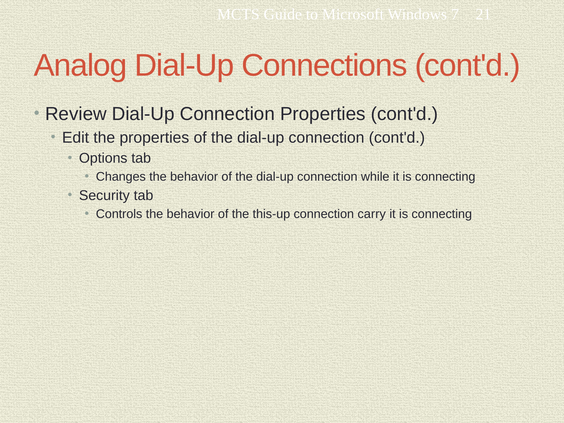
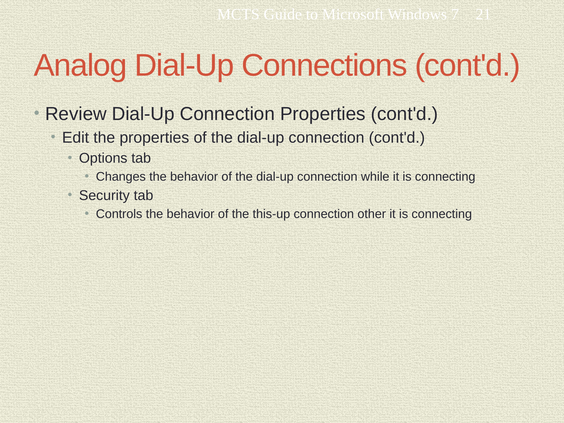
carry: carry -> other
